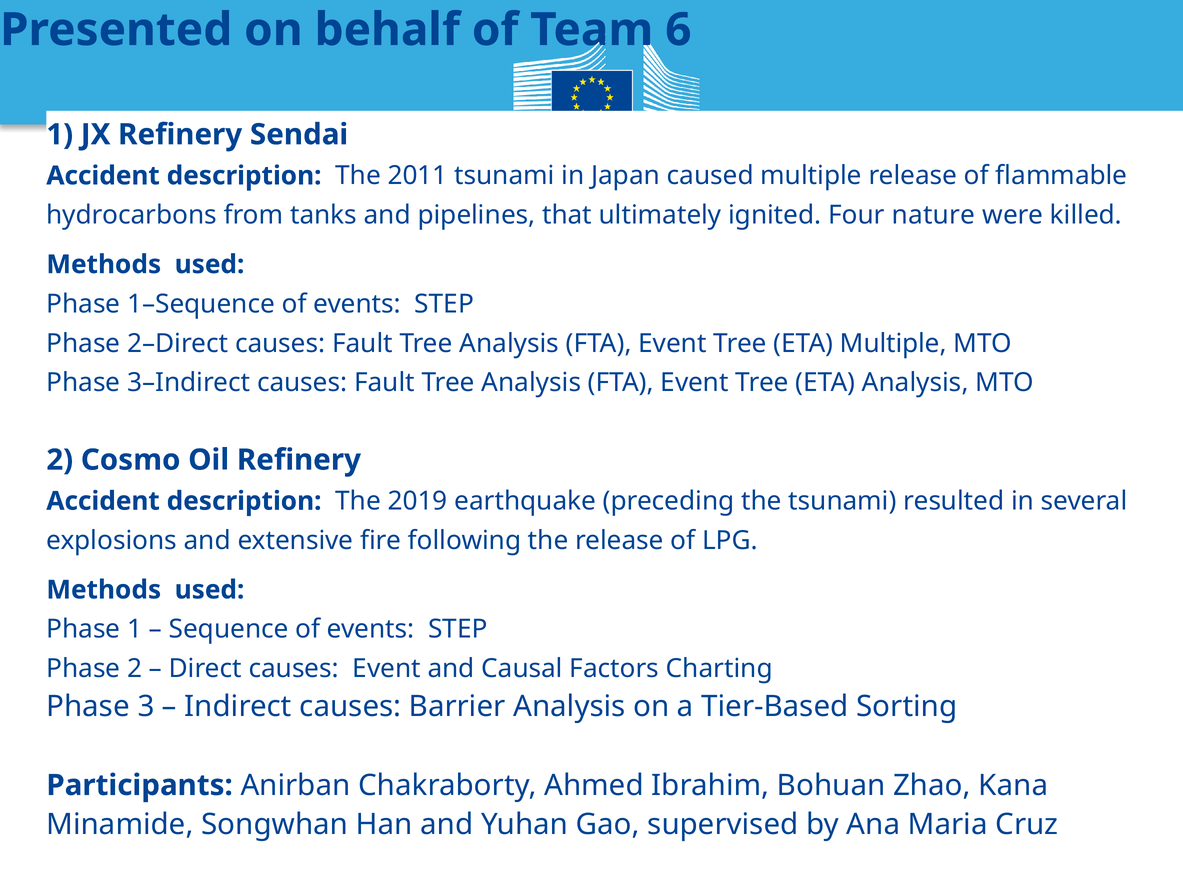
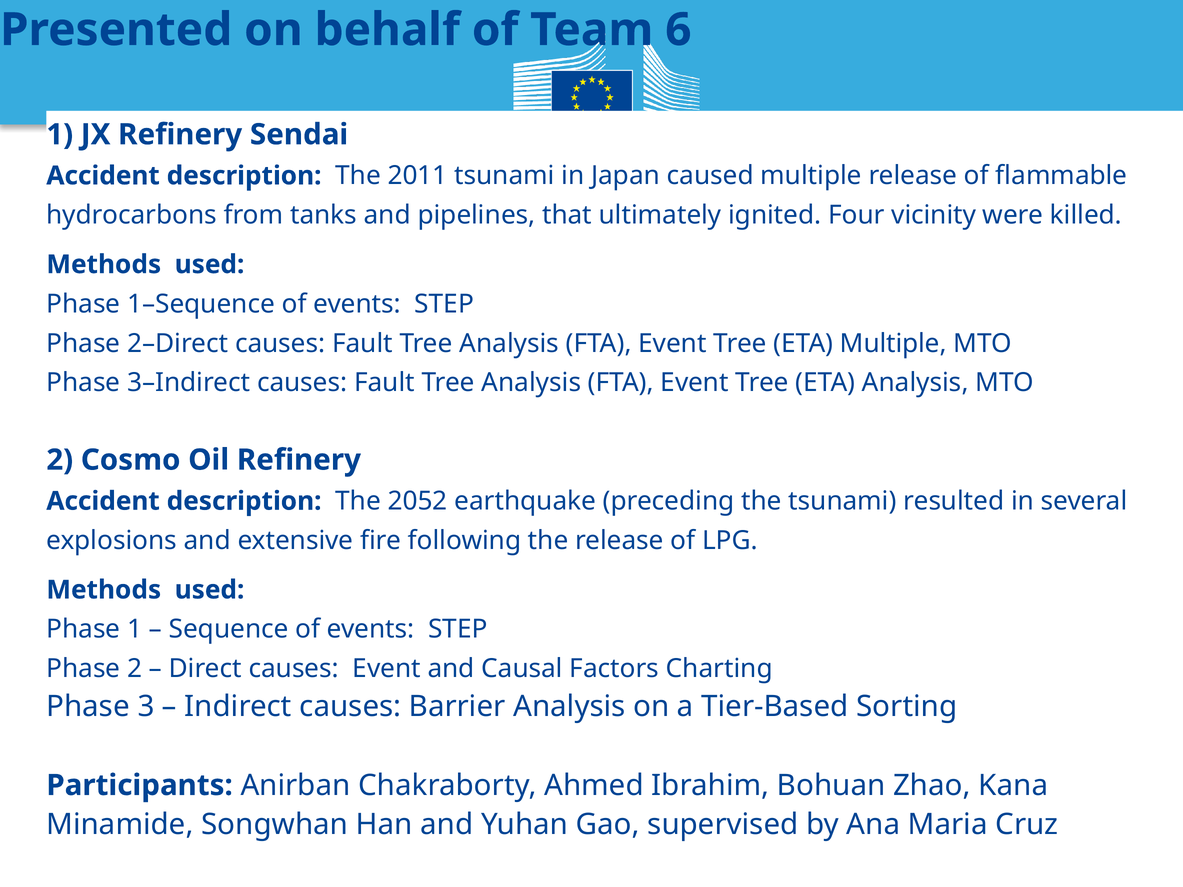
nature: nature -> vicinity
2019: 2019 -> 2052
